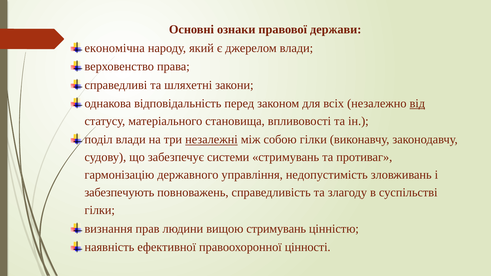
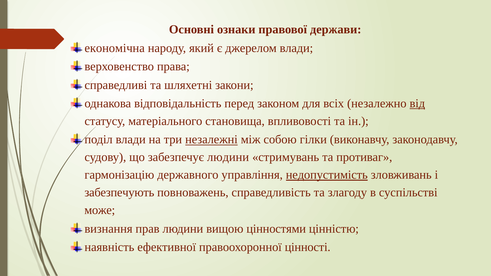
забезпечує системи: системи -> людини
недопустимість underline: none -> present
гілки at (100, 210): гілки -> може
вищою стримувань: стримувань -> цінностями
